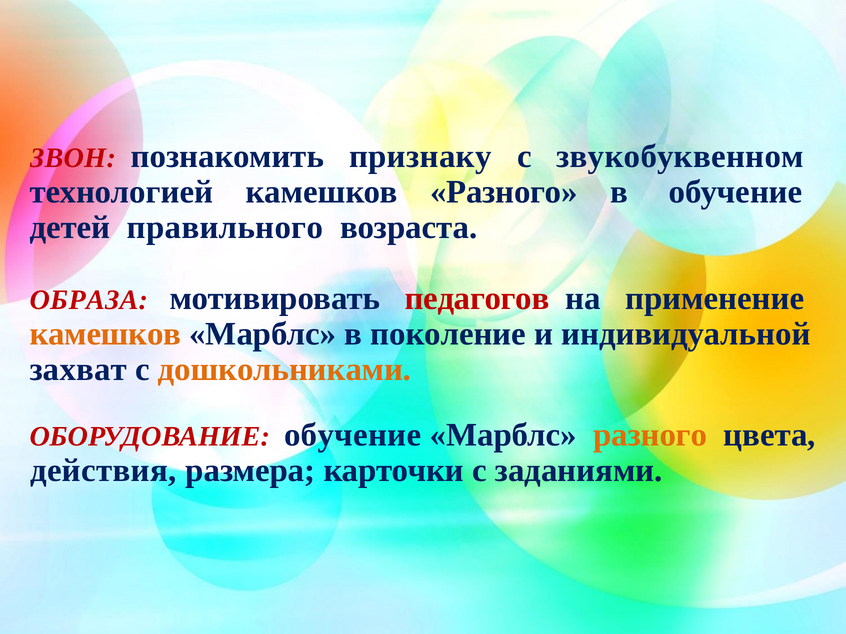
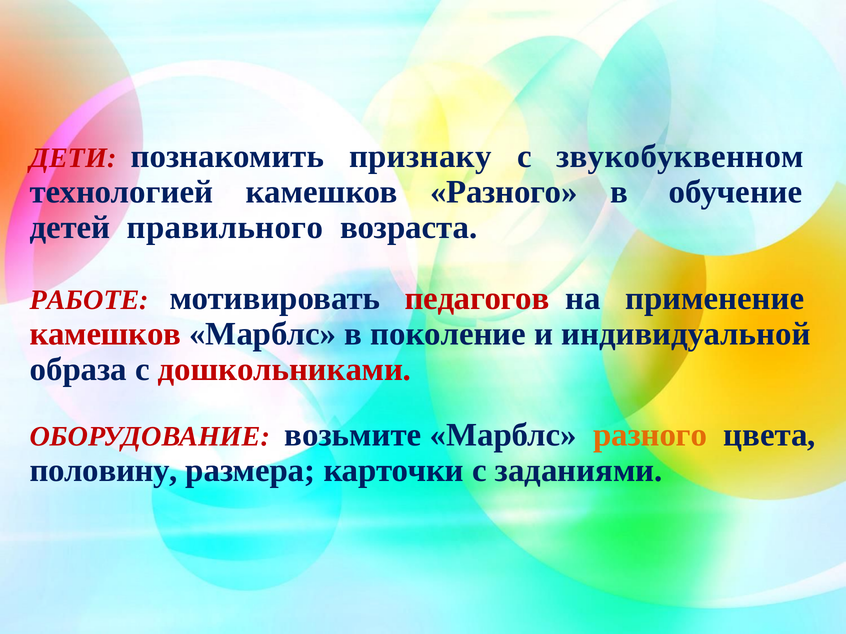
ЗВОН: ЗВОН -> ДЕТИ
ОБРАЗА: ОБРАЗА -> РАБОТЕ
камешков at (105, 334) colour: orange -> red
захват: захват -> образа
дошкольниками colour: orange -> red
ОБОРУДОВАНИЕ обучение: обучение -> возьмите
действия: действия -> половину
